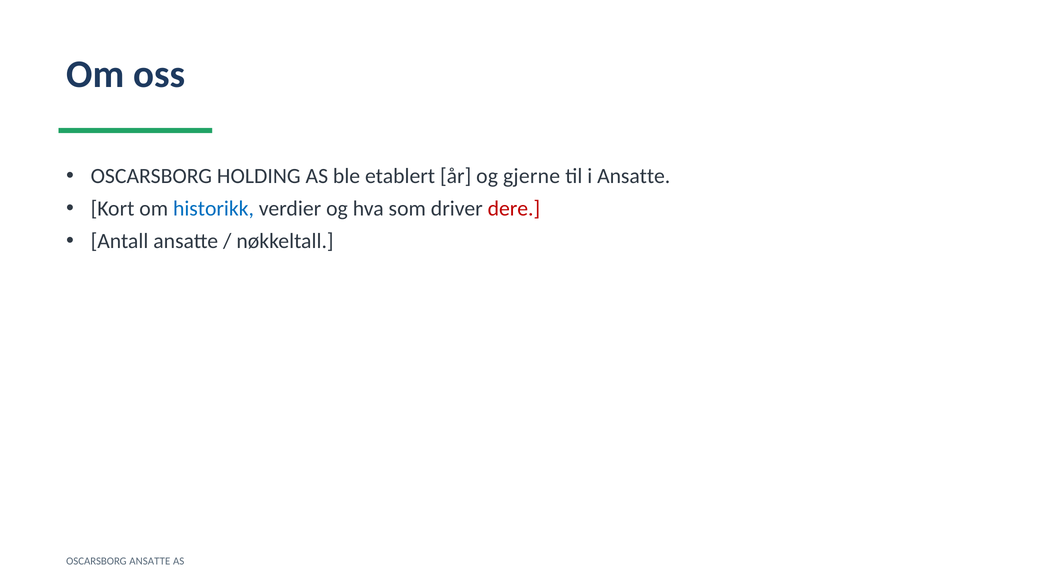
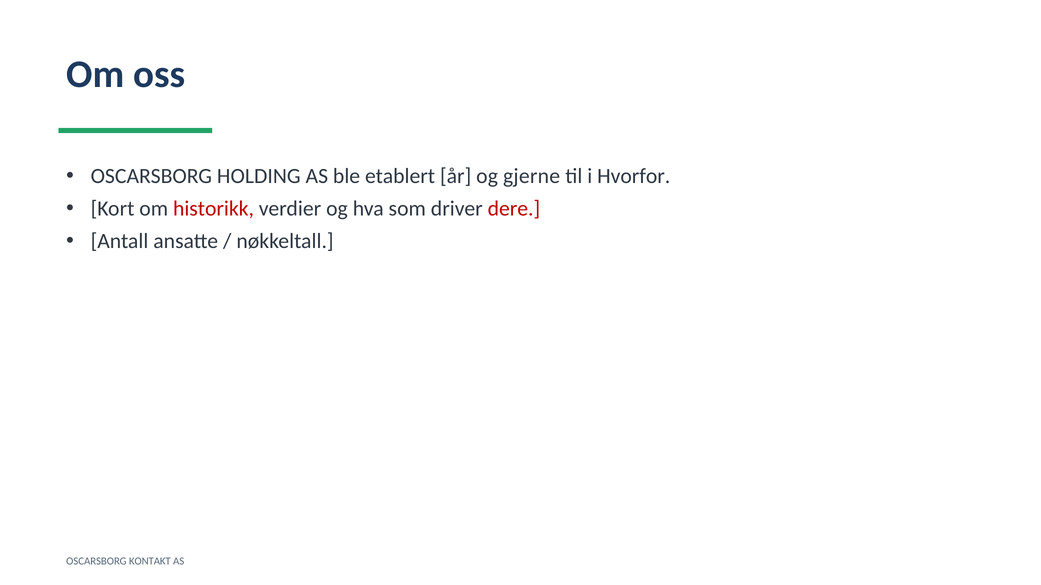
i Ansatte: Ansatte -> Hvorfor
historikk colour: blue -> red
OSCARSBORG ANSATTE: ANSATTE -> KONTAKT
